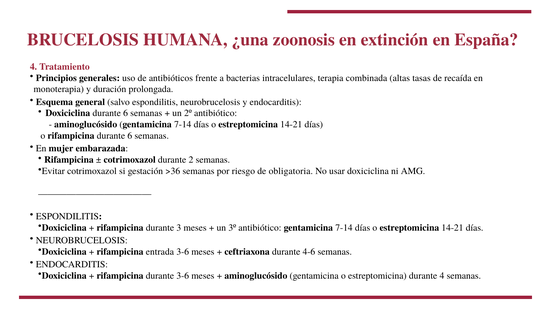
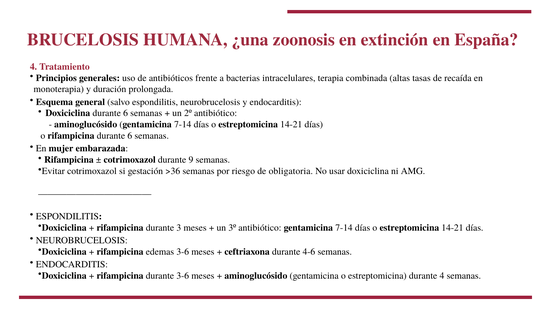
2: 2 -> 9
entrada: entrada -> edemas
